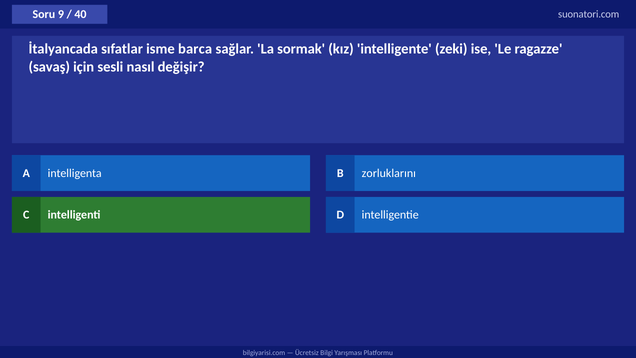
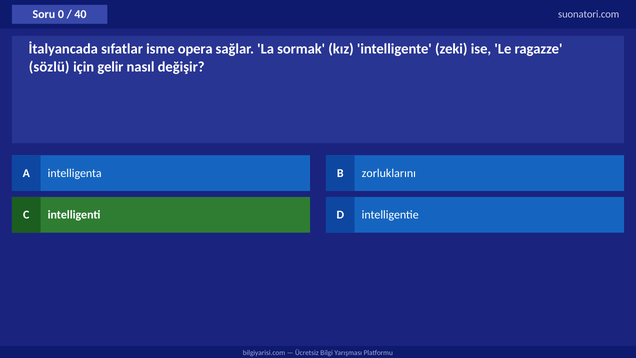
9: 9 -> 0
barca: barca -> opera
savaş: savaş -> sözlü
sesli: sesli -> gelir
